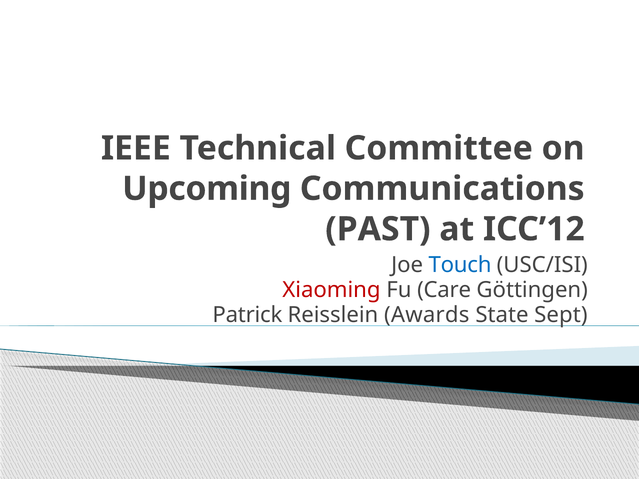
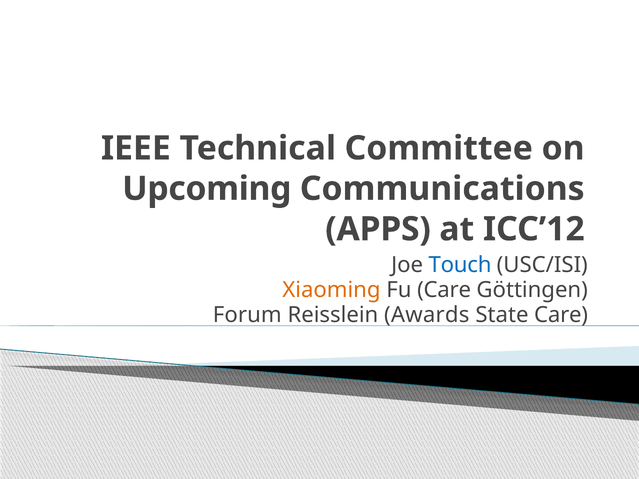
PAST: PAST -> APPS
Xiaoming colour: red -> orange
Patrick: Patrick -> Forum
State Sept: Sept -> Care
